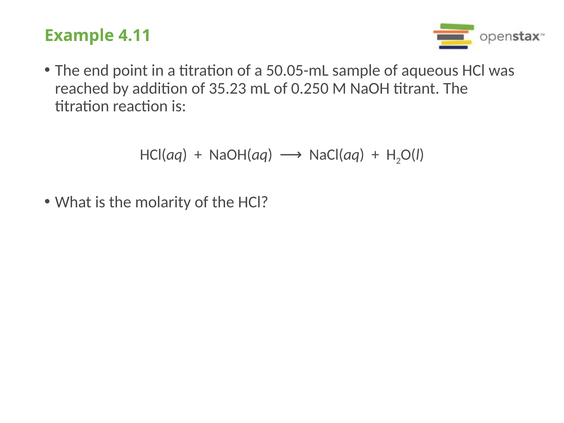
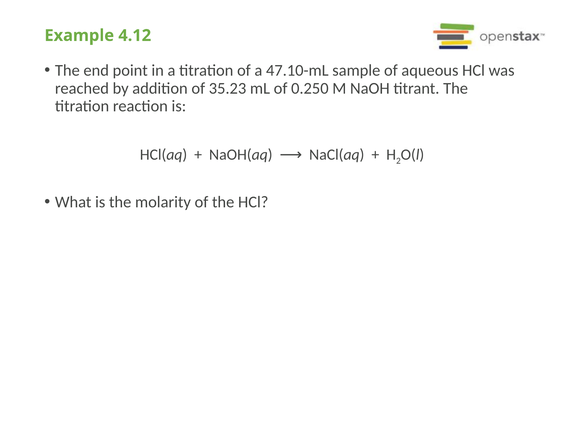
4.11: 4.11 -> 4.12
50.05-mL: 50.05-mL -> 47.10-mL
